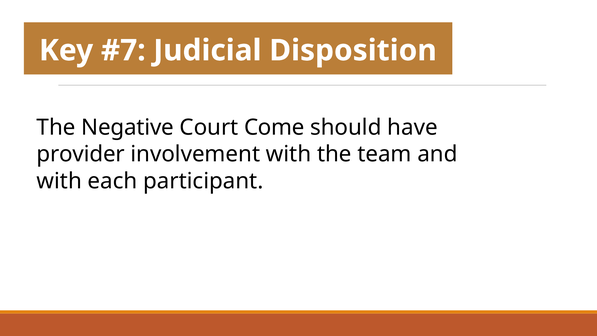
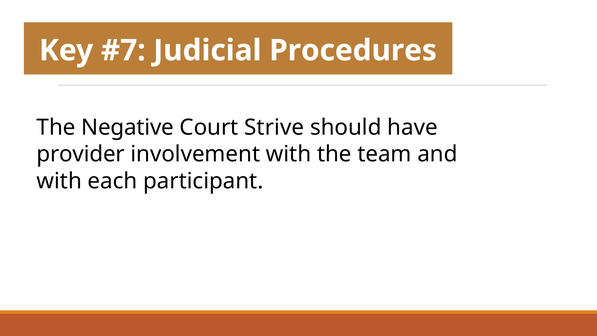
Disposition: Disposition -> Procedures
Come: Come -> Strive
